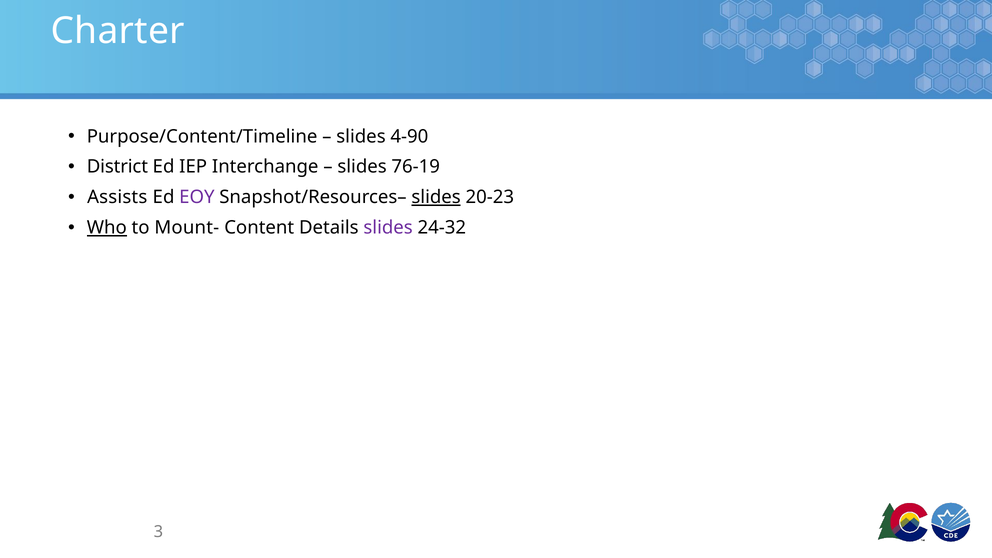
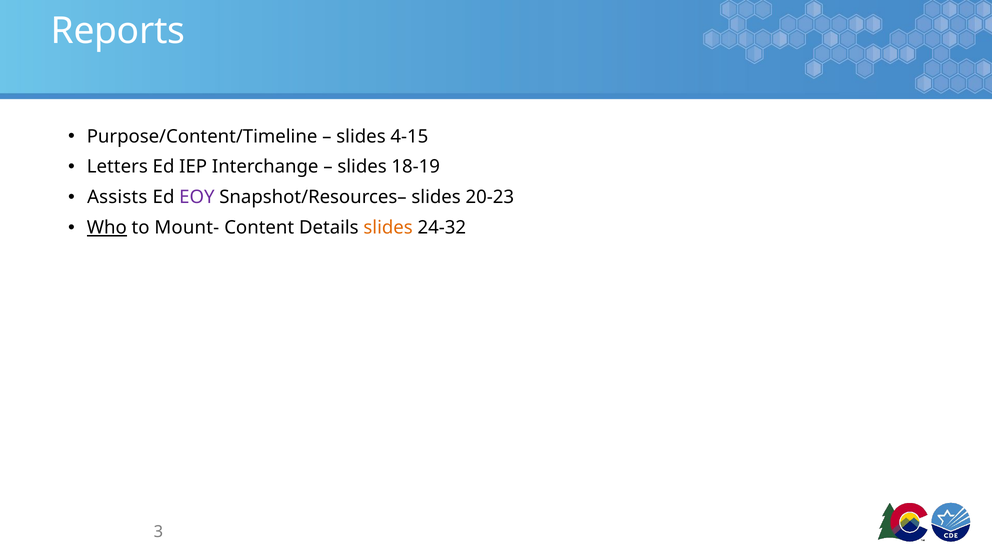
Charter: Charter -> Reports
4-90: 4-90 -> 4-15
District: District -> Letters
76-19: 76-19 -> 18-19
slides at (436, 197) underline: present -> none
slides at (388, 228) colour: purple -> orange
